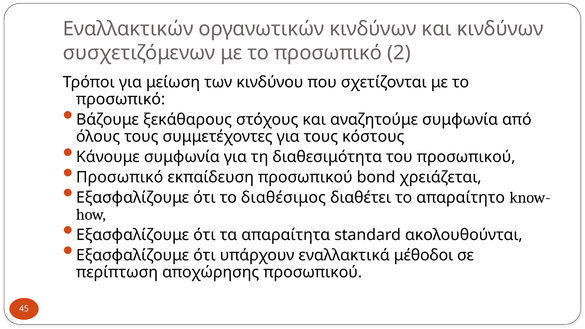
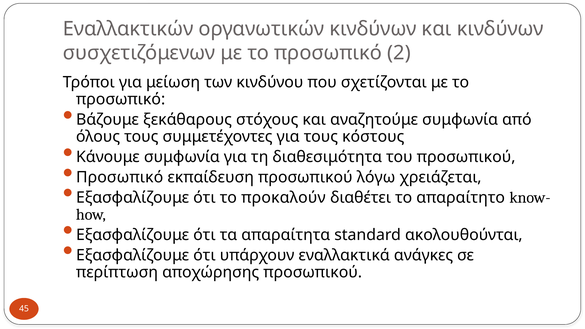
bond: bond -> λόγω
διαθέσιμος: διαθέσιμος -> προκαλούν
μέθοδοι: μέθοδοι -> ανάγκες
